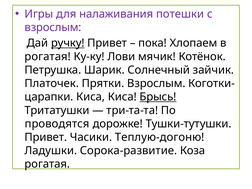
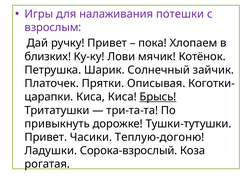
ручку underline: present -> none
рогатая at (48, 57): рогатая -> близких
Прятки Взрослым: Взрослым -> Описывая
проводятся: проводятся -> привыкнуть
Сорока-развитие: Сорока-развитие -> Сорока-взрослый
